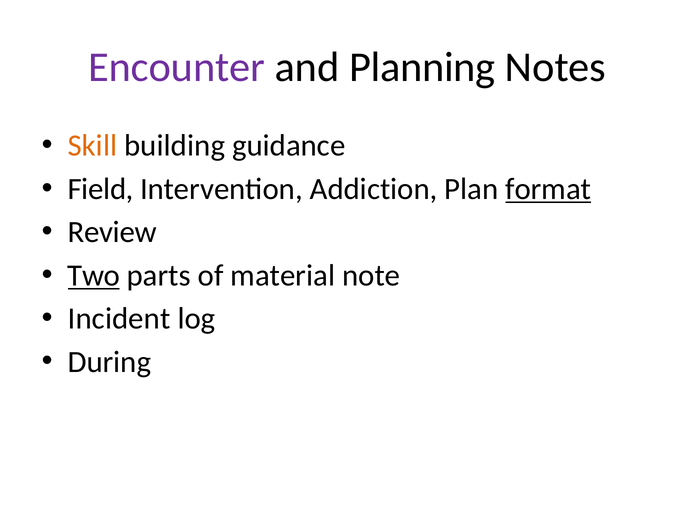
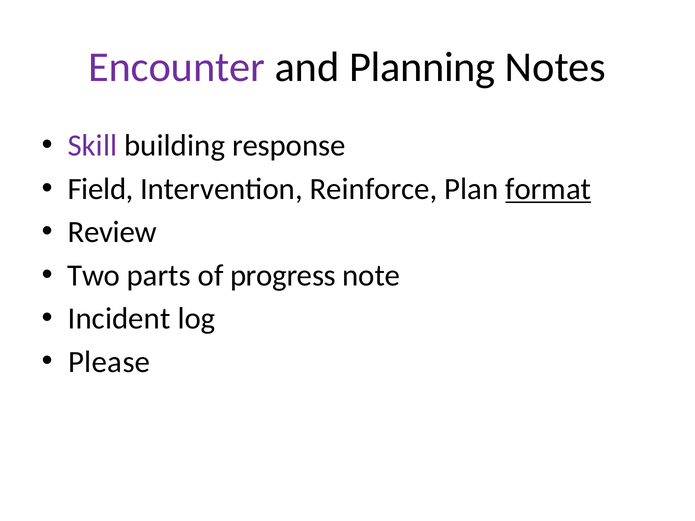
Skill colour: orange -> purple
guidance: guidance -> response
Addiction: Addiction -> Reinforce
Two underline: present -> none
material: material -> progress
During: During -> Please
